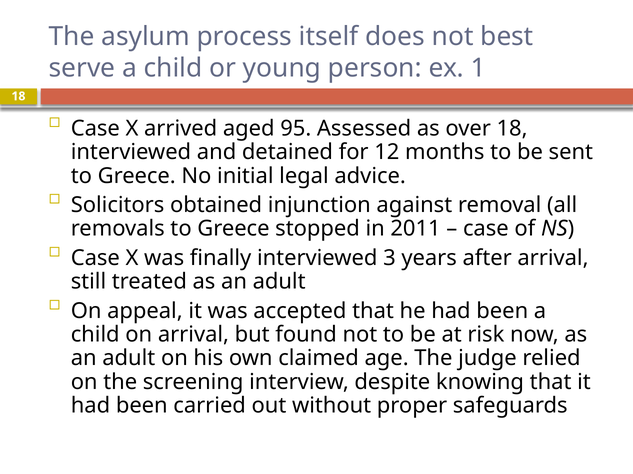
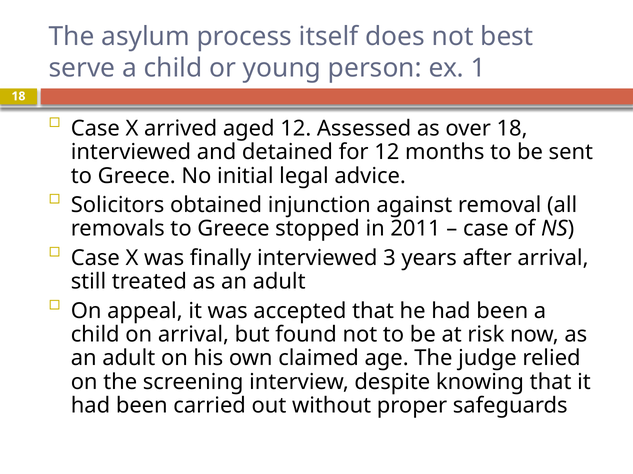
aged 95: 95 -> 12
